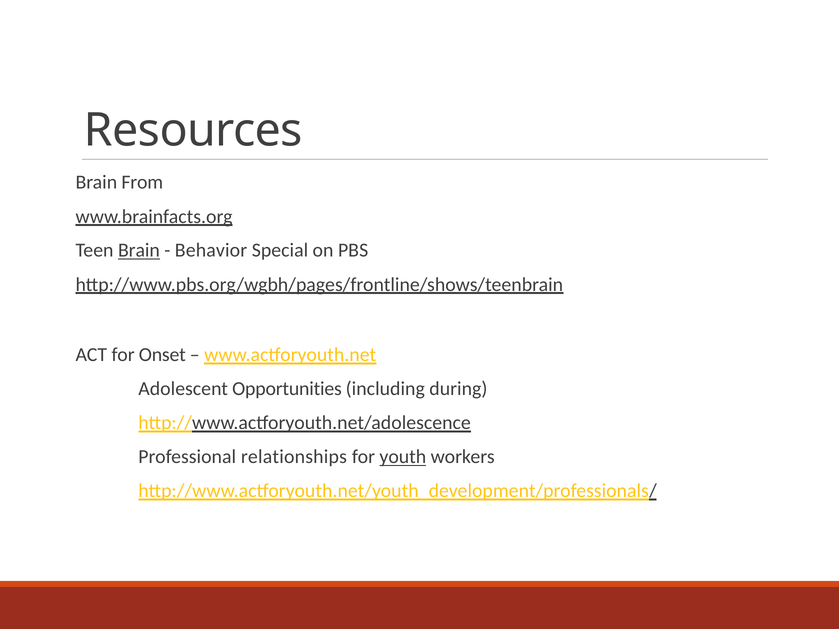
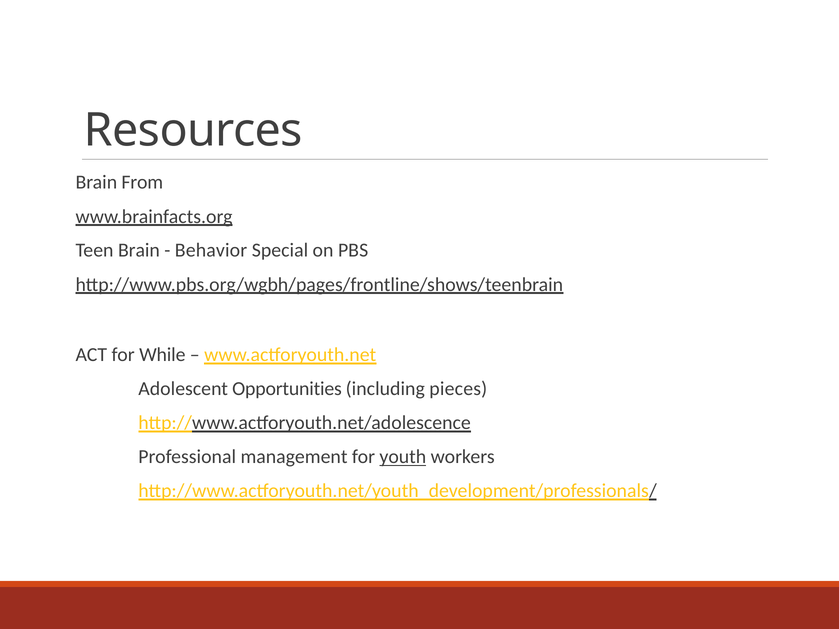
Brain at (139, 251) underline: present -> none
Onset: Onset -> While
during: during -> pieces
relationships: relationships -> management
